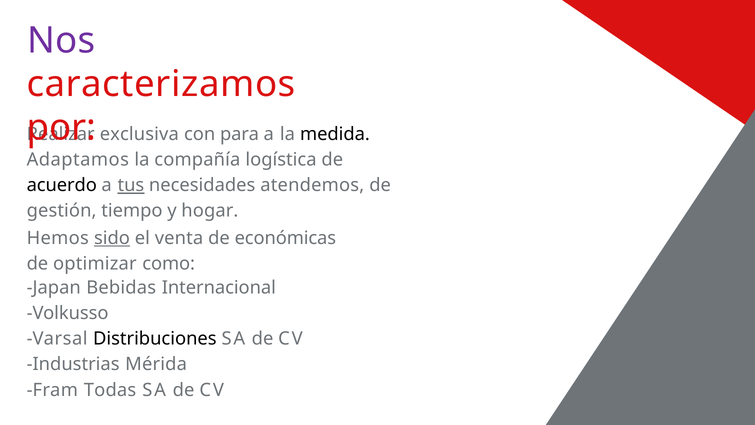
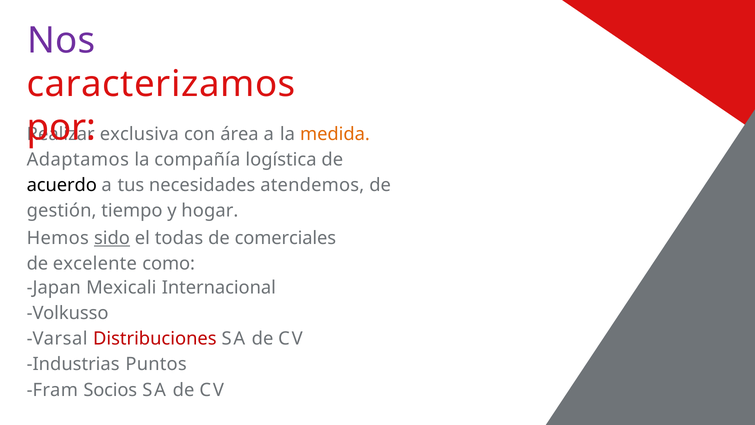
para: para -> área
medida colour: black -> orange
tus underline: present -> none
venta: venta -> todas
económicas: económicas -> comerciales
optimizar: optimizar -> excelente
Bebidas: Bebidas -> Mexicali
Distribuciones colour: black -> red
Mérida: Mérida -> Puntos
Todas: Todas -> Socios
